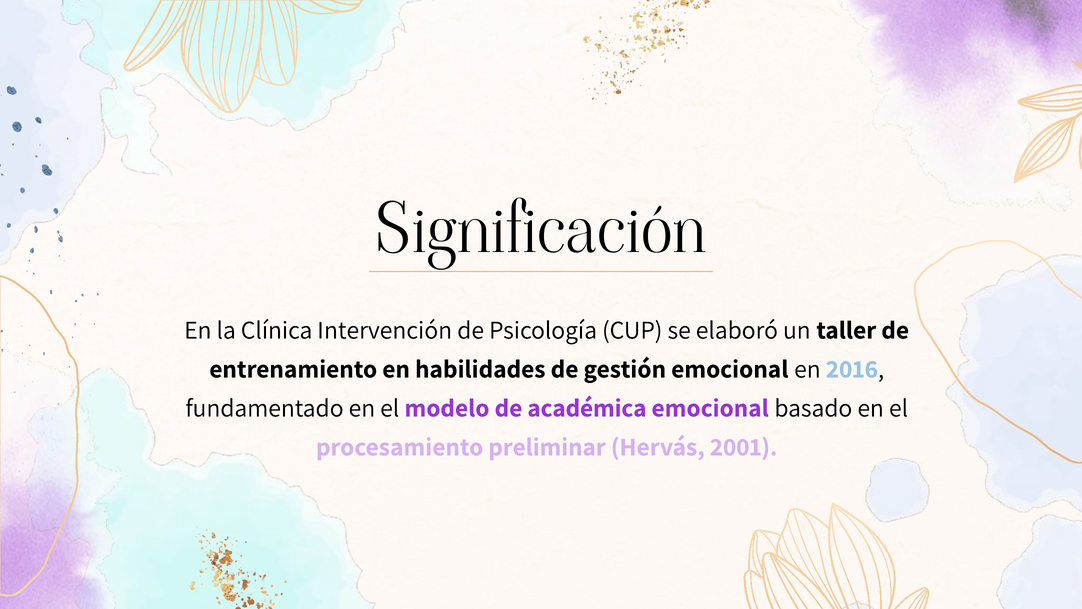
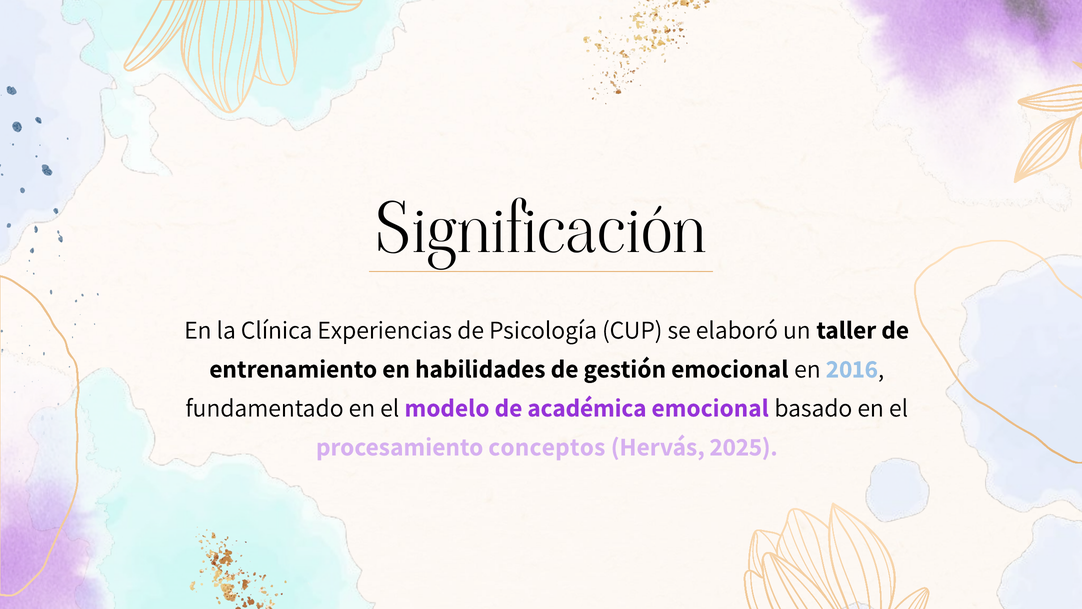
Intervención: Intervención -> Experiencias
preliminar: preliminar -> conceptos
2001: 2001 -> 2025
